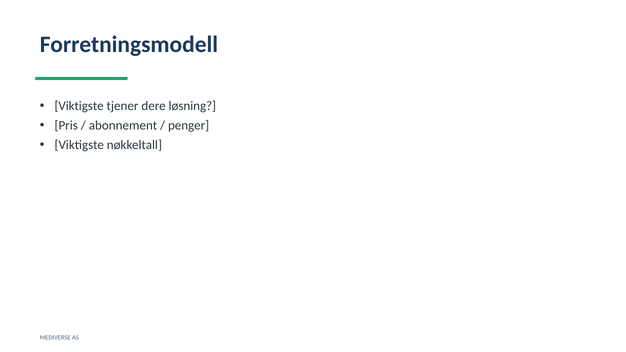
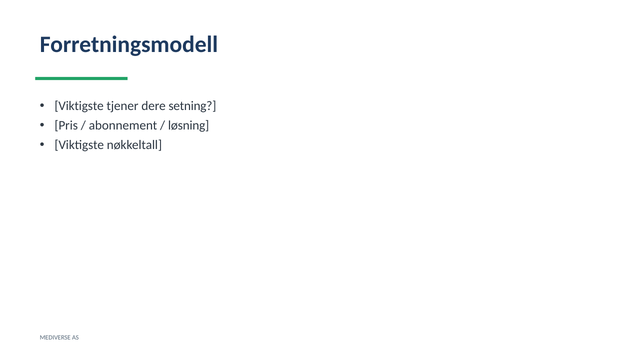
løsning: løsning -> setning
penger: penger -> løsning
